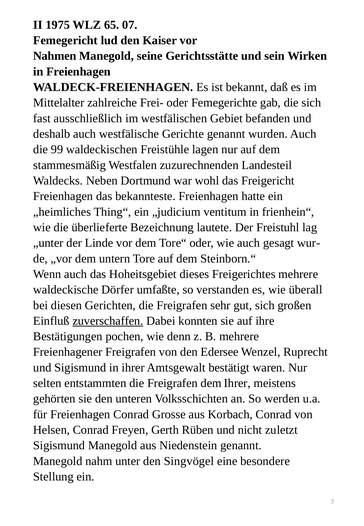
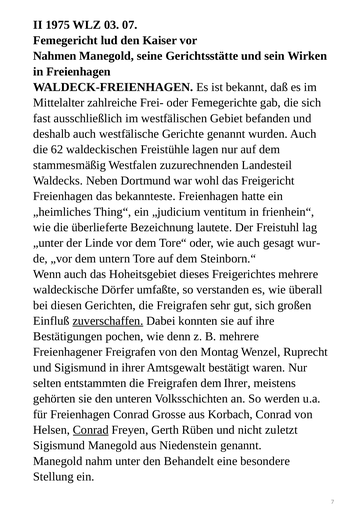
65: 65 -> 03
99: 99 -> 62
Edersee: Edersee -> Montag
Conrad at (91, 430) underline: none -> present
Singvögel: Singvögel -> Behandelt
